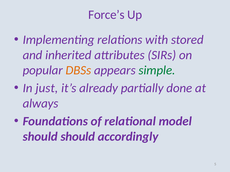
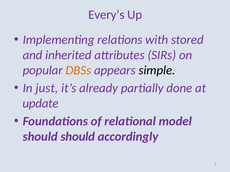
Force’s: Force’s -> Every’s
simple colour: green -> black
always: always -> update
